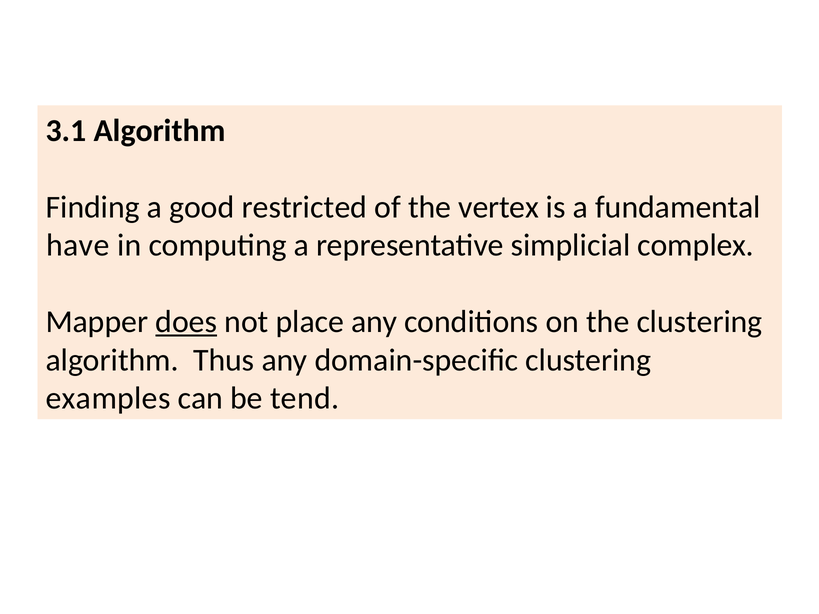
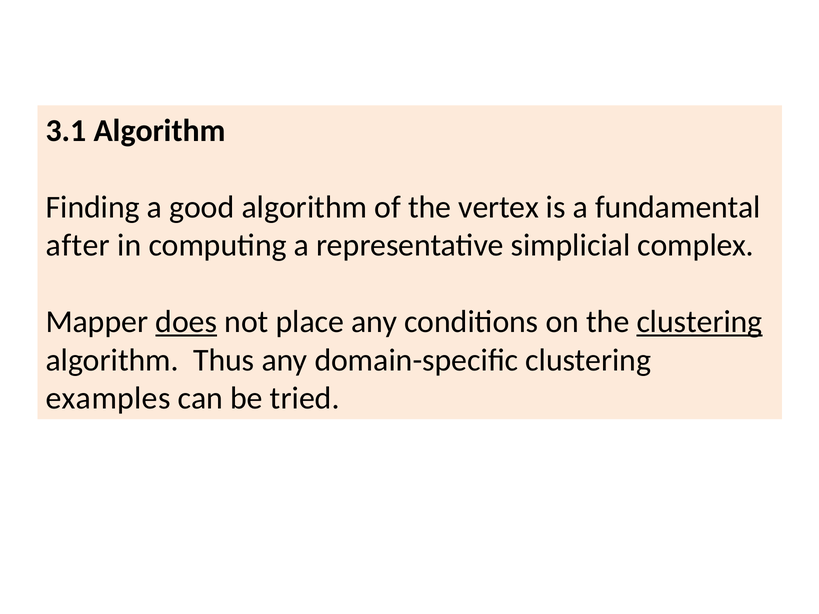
good restricted: restricted -> algorithm
have: have -> after
clustering at (699, 322) underline: none -> present
tend: tend -> tried
